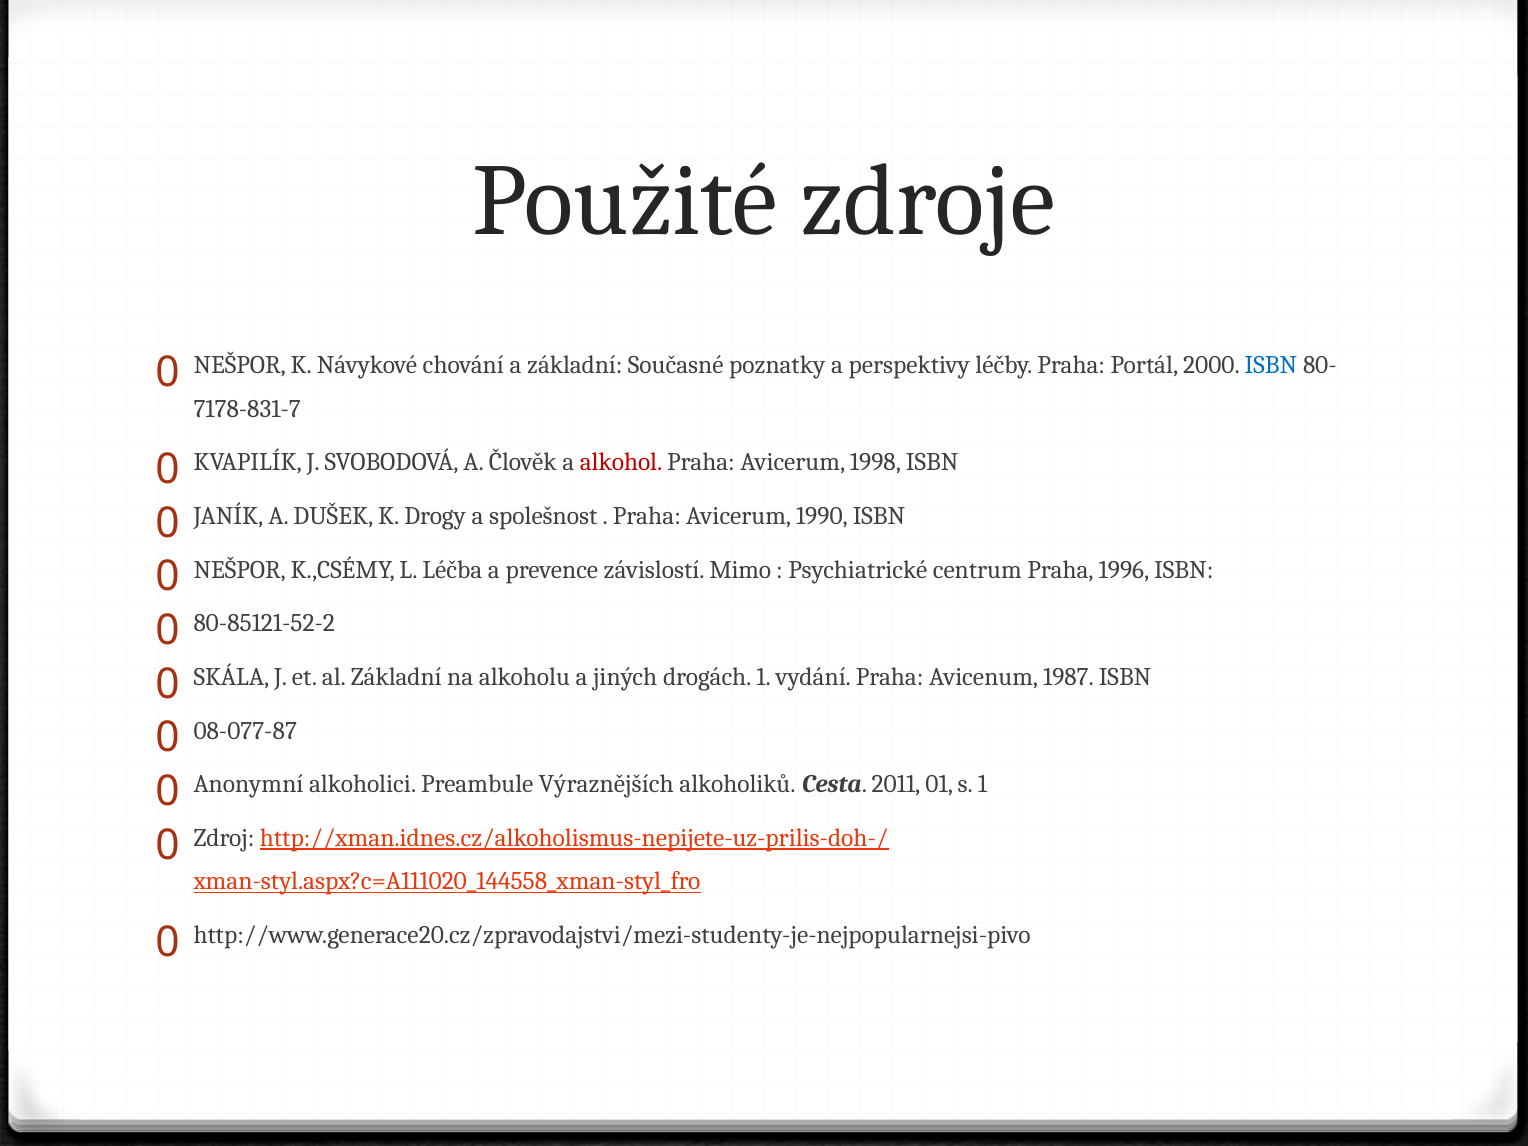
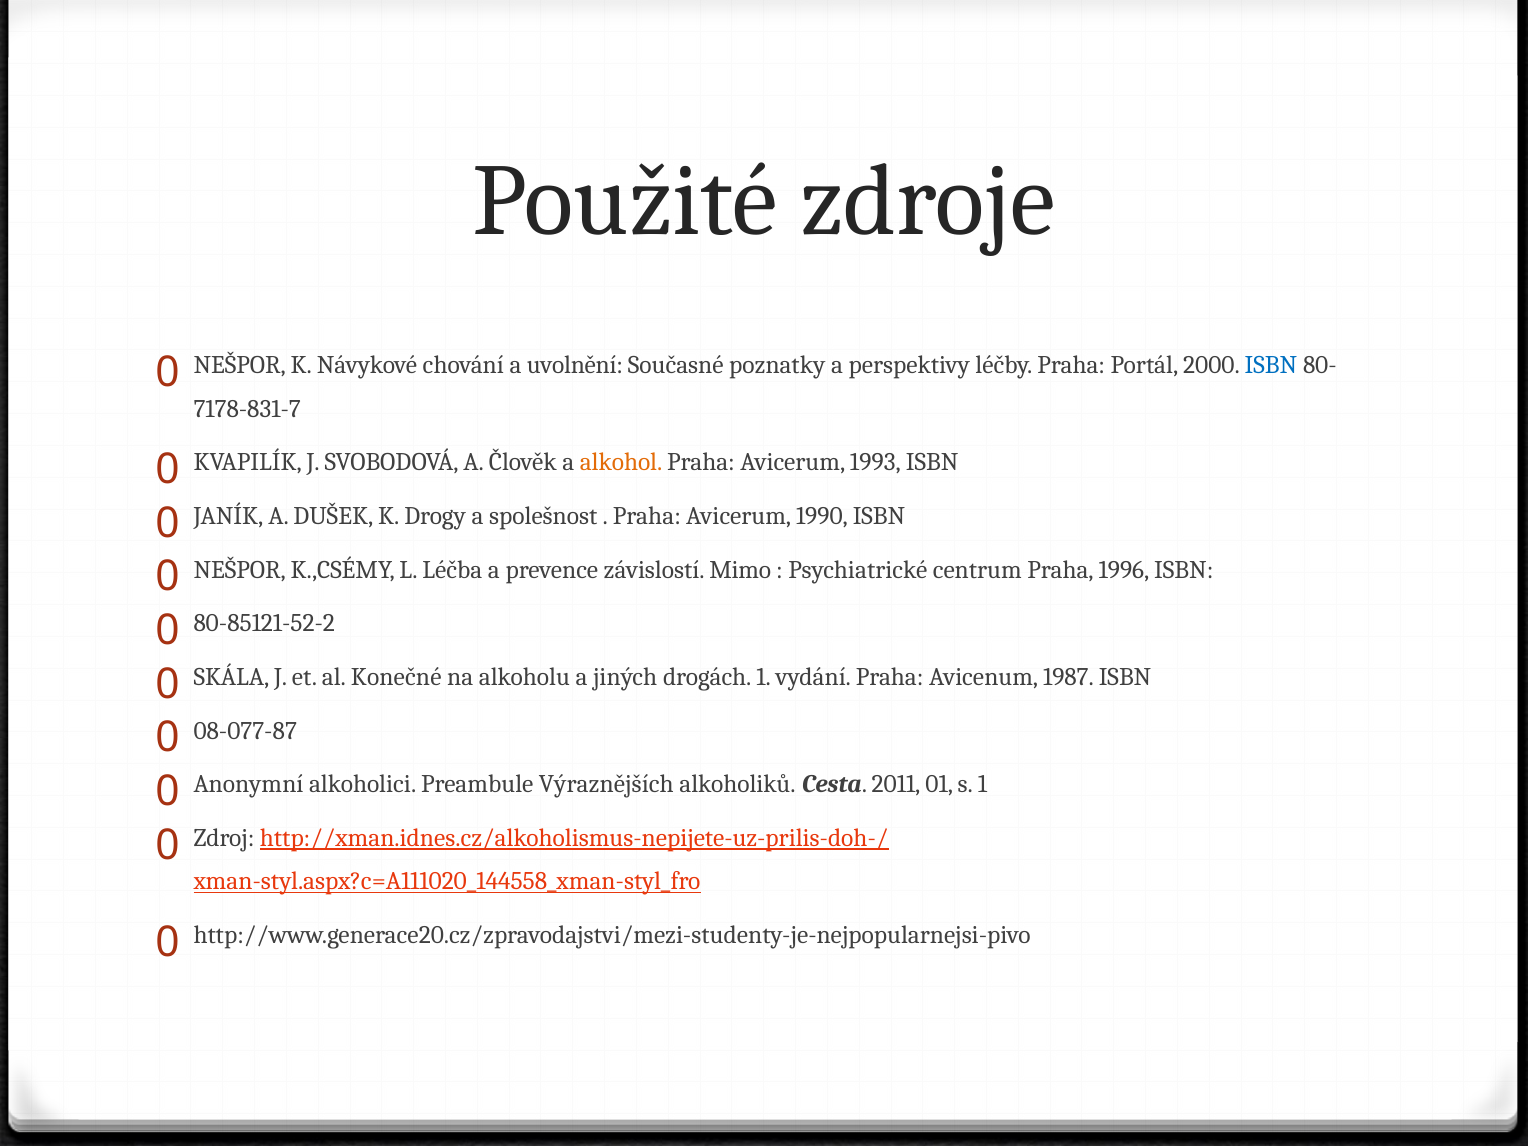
a základní: základní -> uvolnění
alkohol colour: red -> orange
1998: 1998 -> 1993
al Základní: Základní -> Konečné
